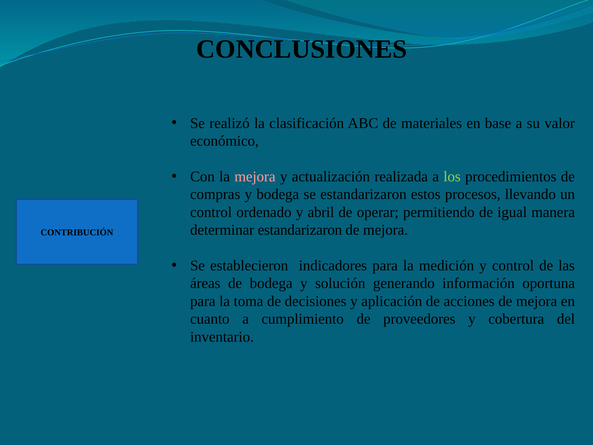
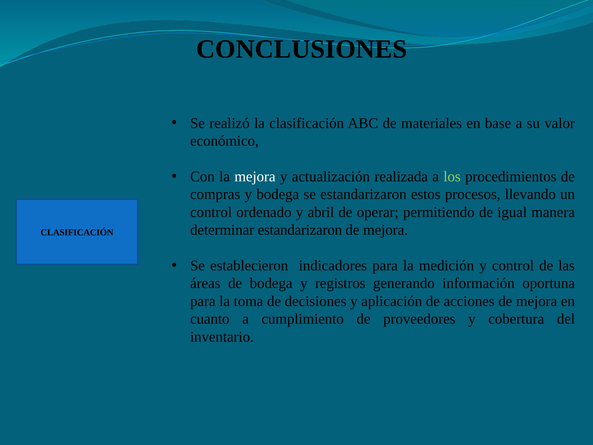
mejora at (255, 176) colour: pink -> white
CONTRIBUCIÓN at (77, 232): CONTRIBUCIÓN -> CLASIFICACIÓN
solución: solución -> registros
